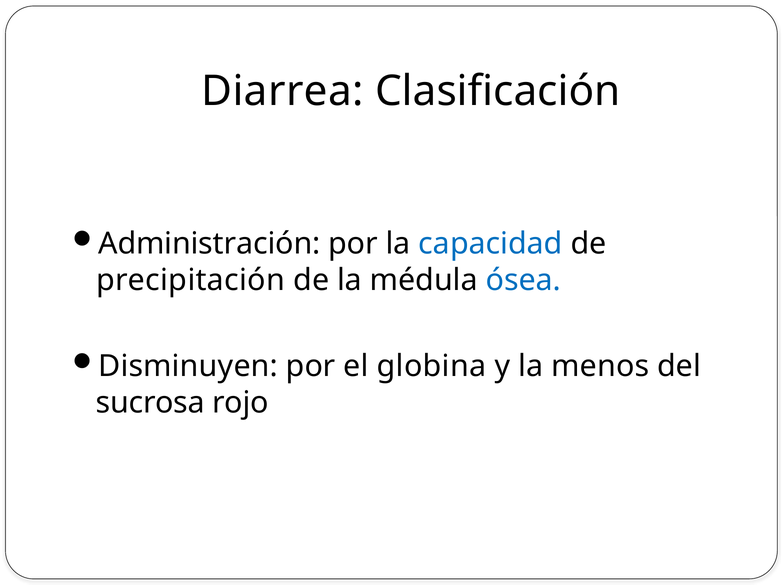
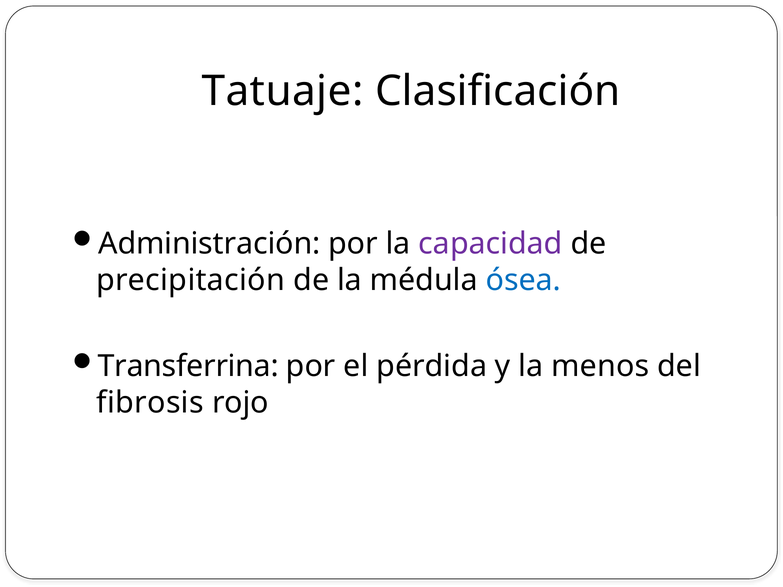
Diarrea: Diarrea -> Tatuaje
capacidad colour: blue -> purple
Disminuyen: Disminuyen -> Transferrina
globina: globina -> pérdida
sucrosa: sucrosa -> fibrosis
